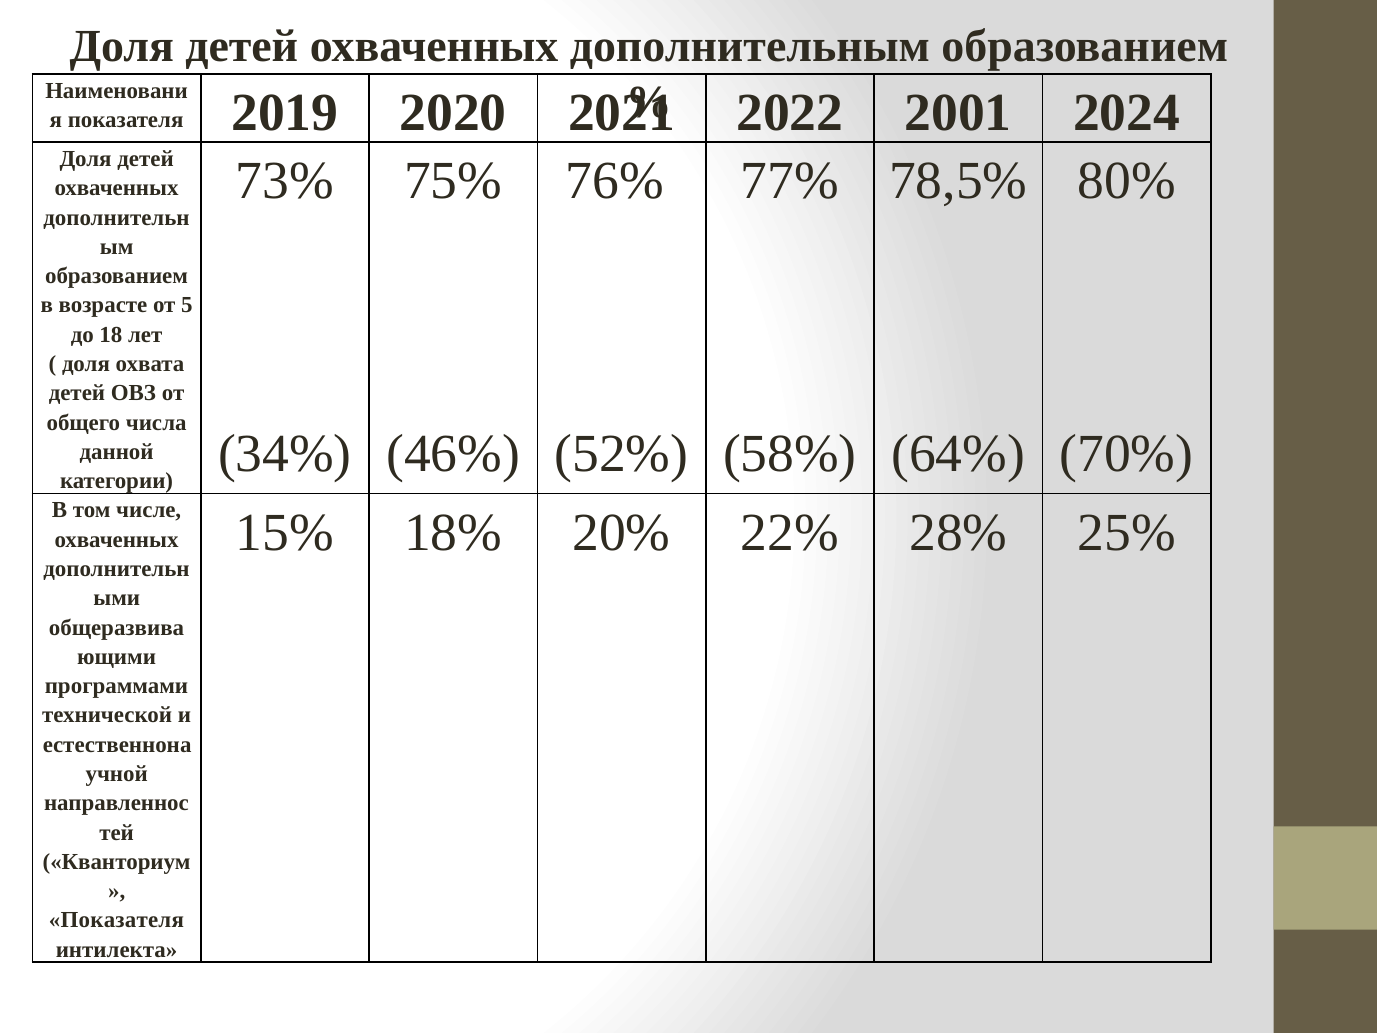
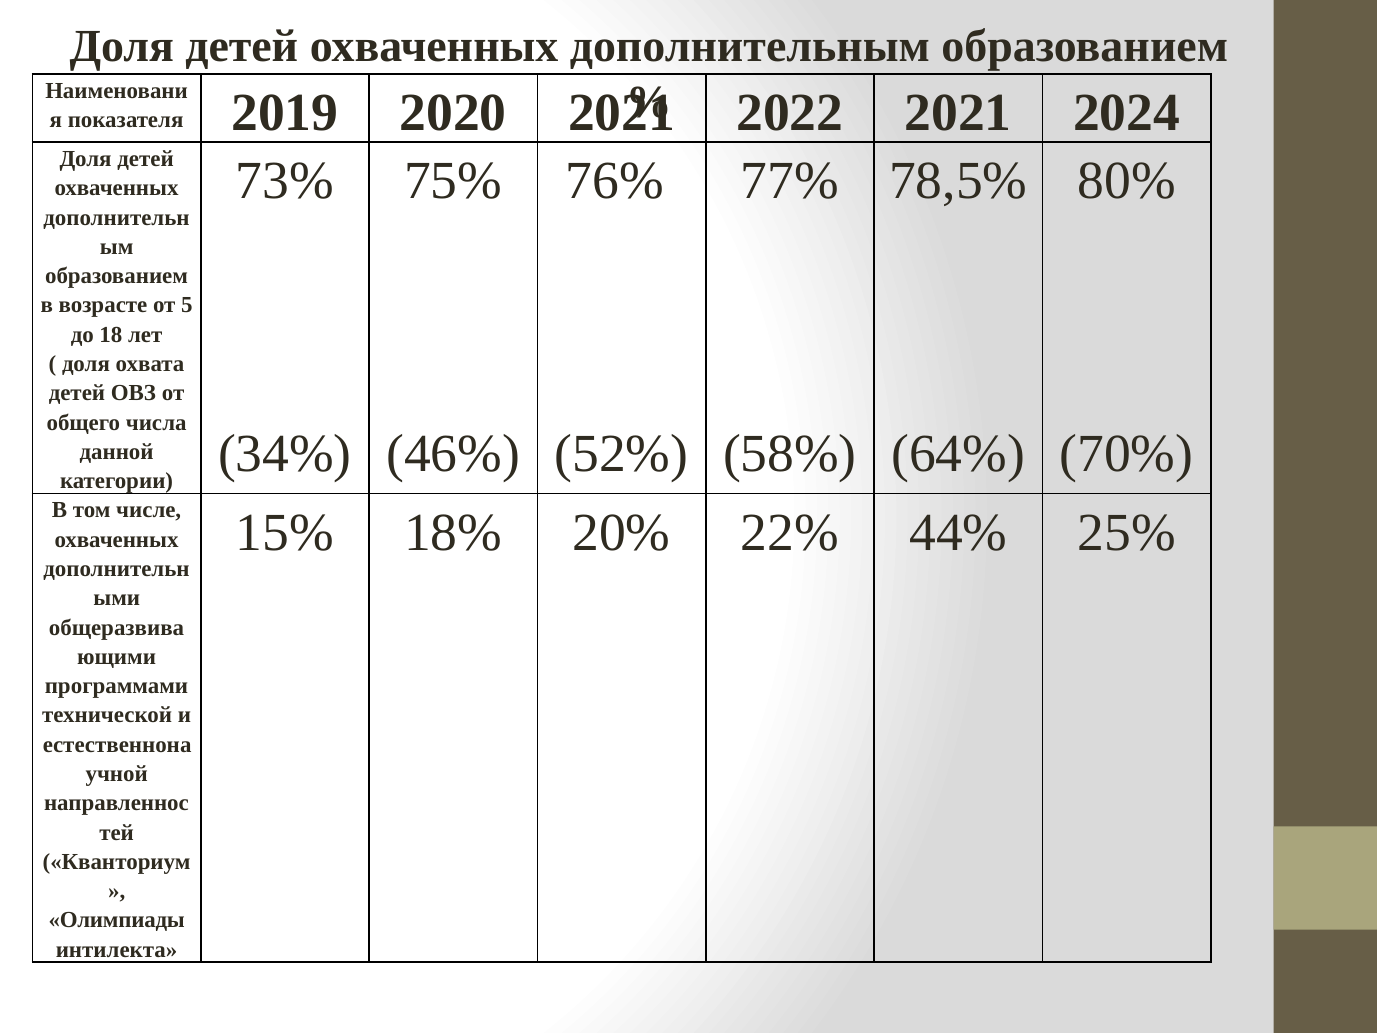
2022 2001: 2001 -> 2021
28%: 28% -> 44%
Показателя at (116, 920): Показателя -> Олимпиады
